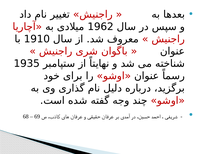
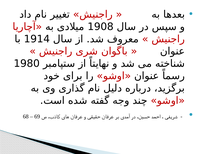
1962: 1962 -> 1908
1910: 1910 -> 1914
1935: 1935 -> 1980
